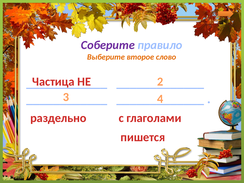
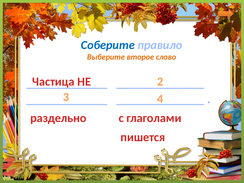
Соберите colour: purple -> blue
